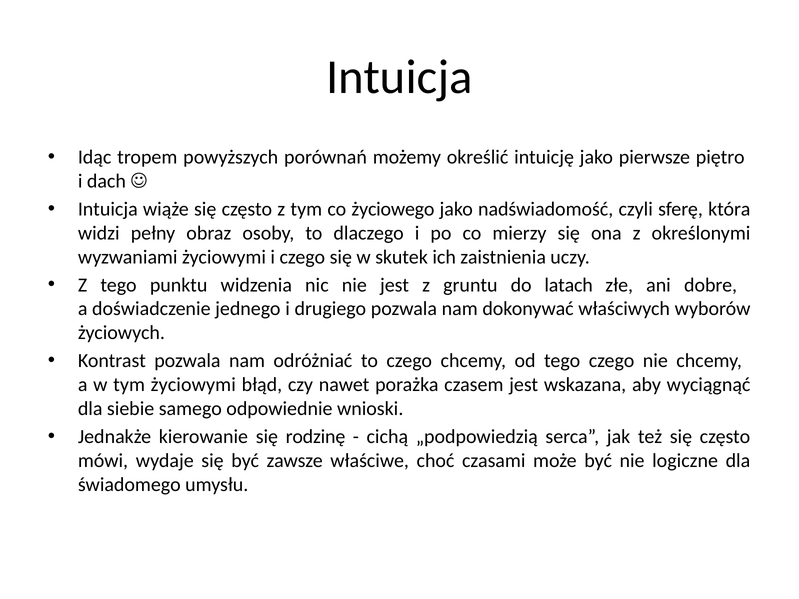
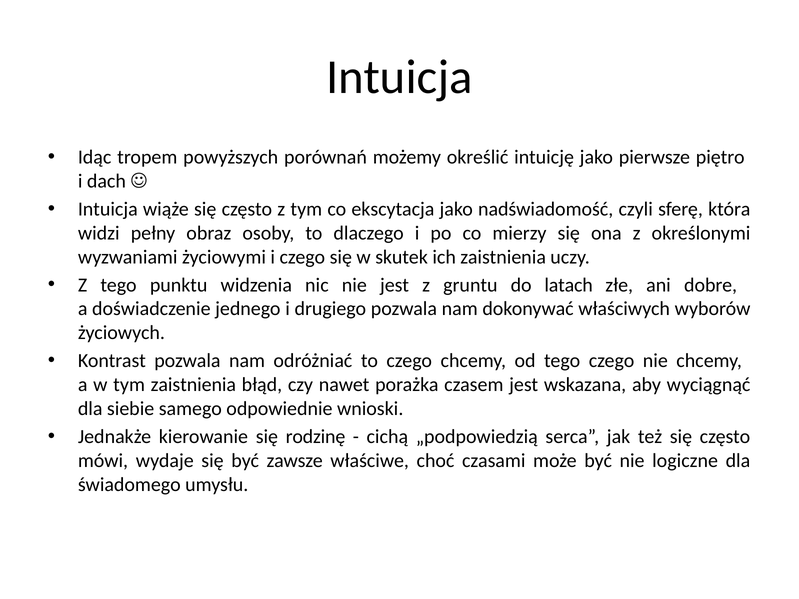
życiowego: życiowego -> ekscytacja
tym życiowymi: życiowymi -> zaistnienia
